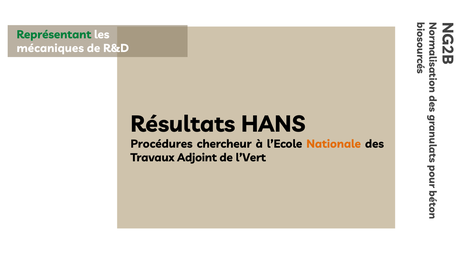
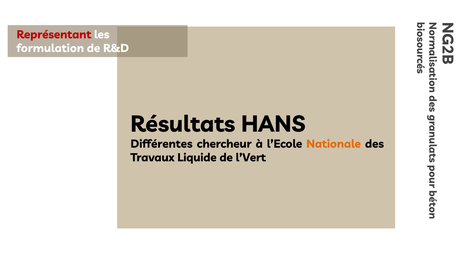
Représentant colour: green -> red
mécaniques: mécaniques -> formulation
Procédures: Procédures -> Différentes
Adjoint: Adjoint -> Liquide
